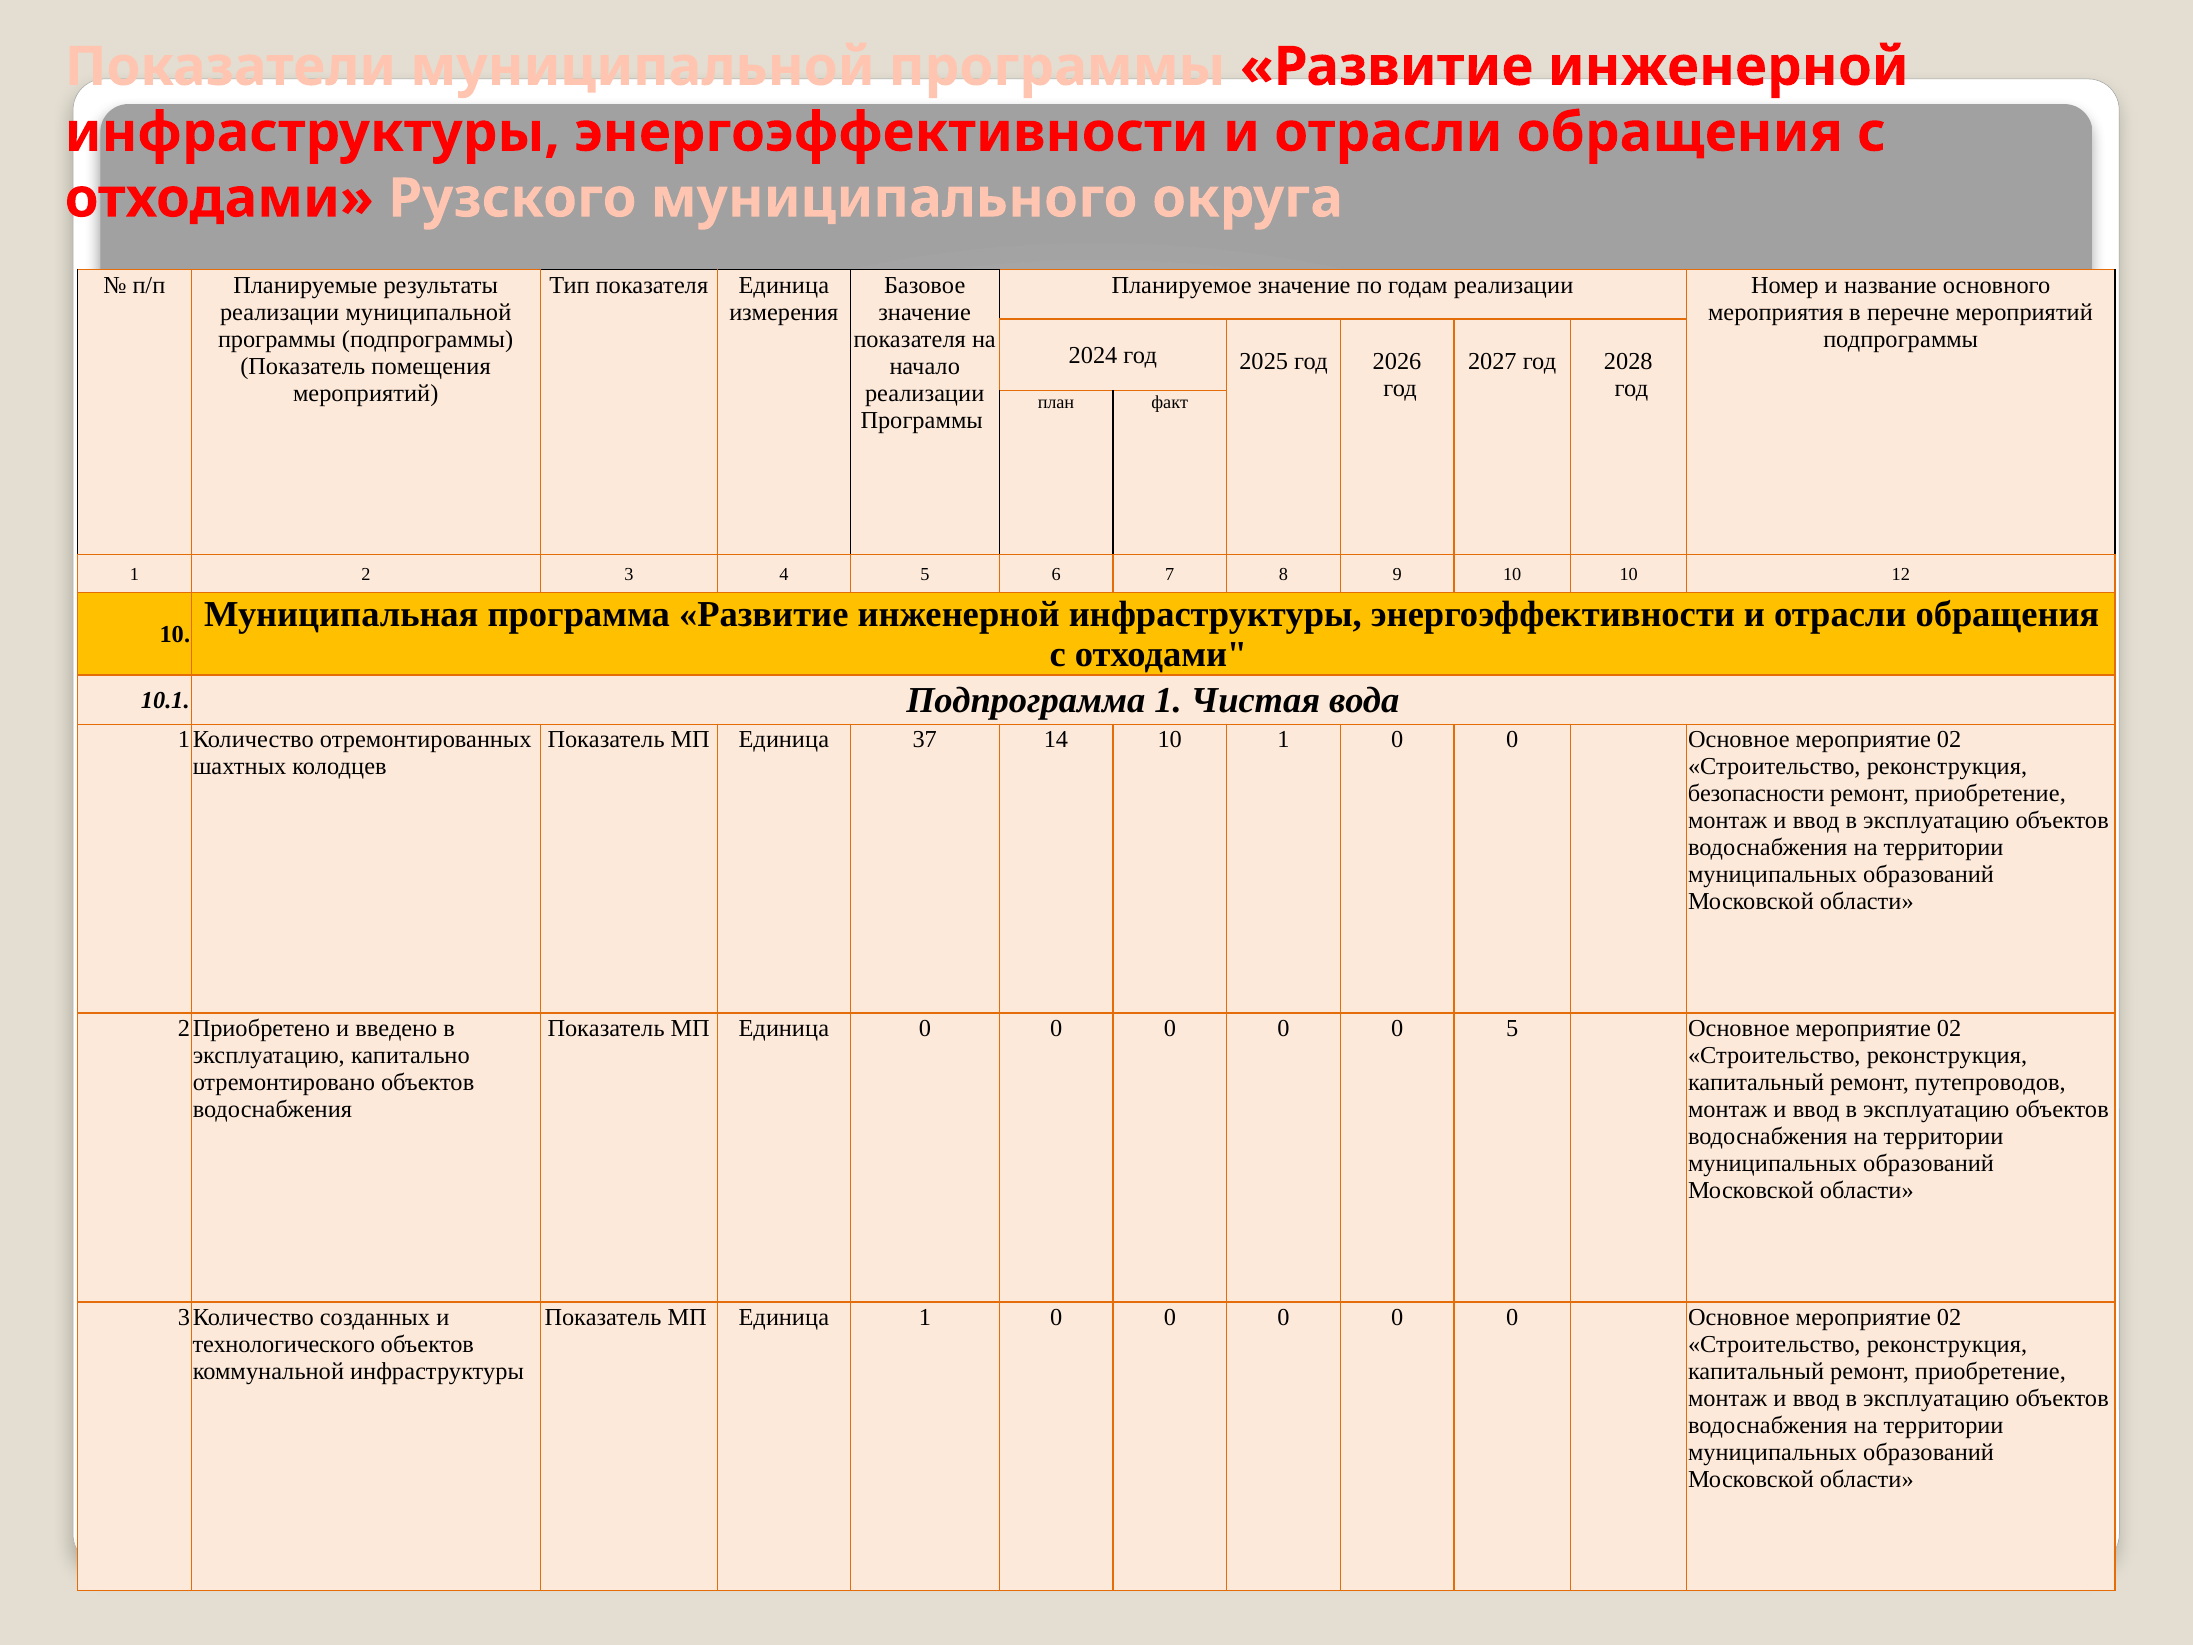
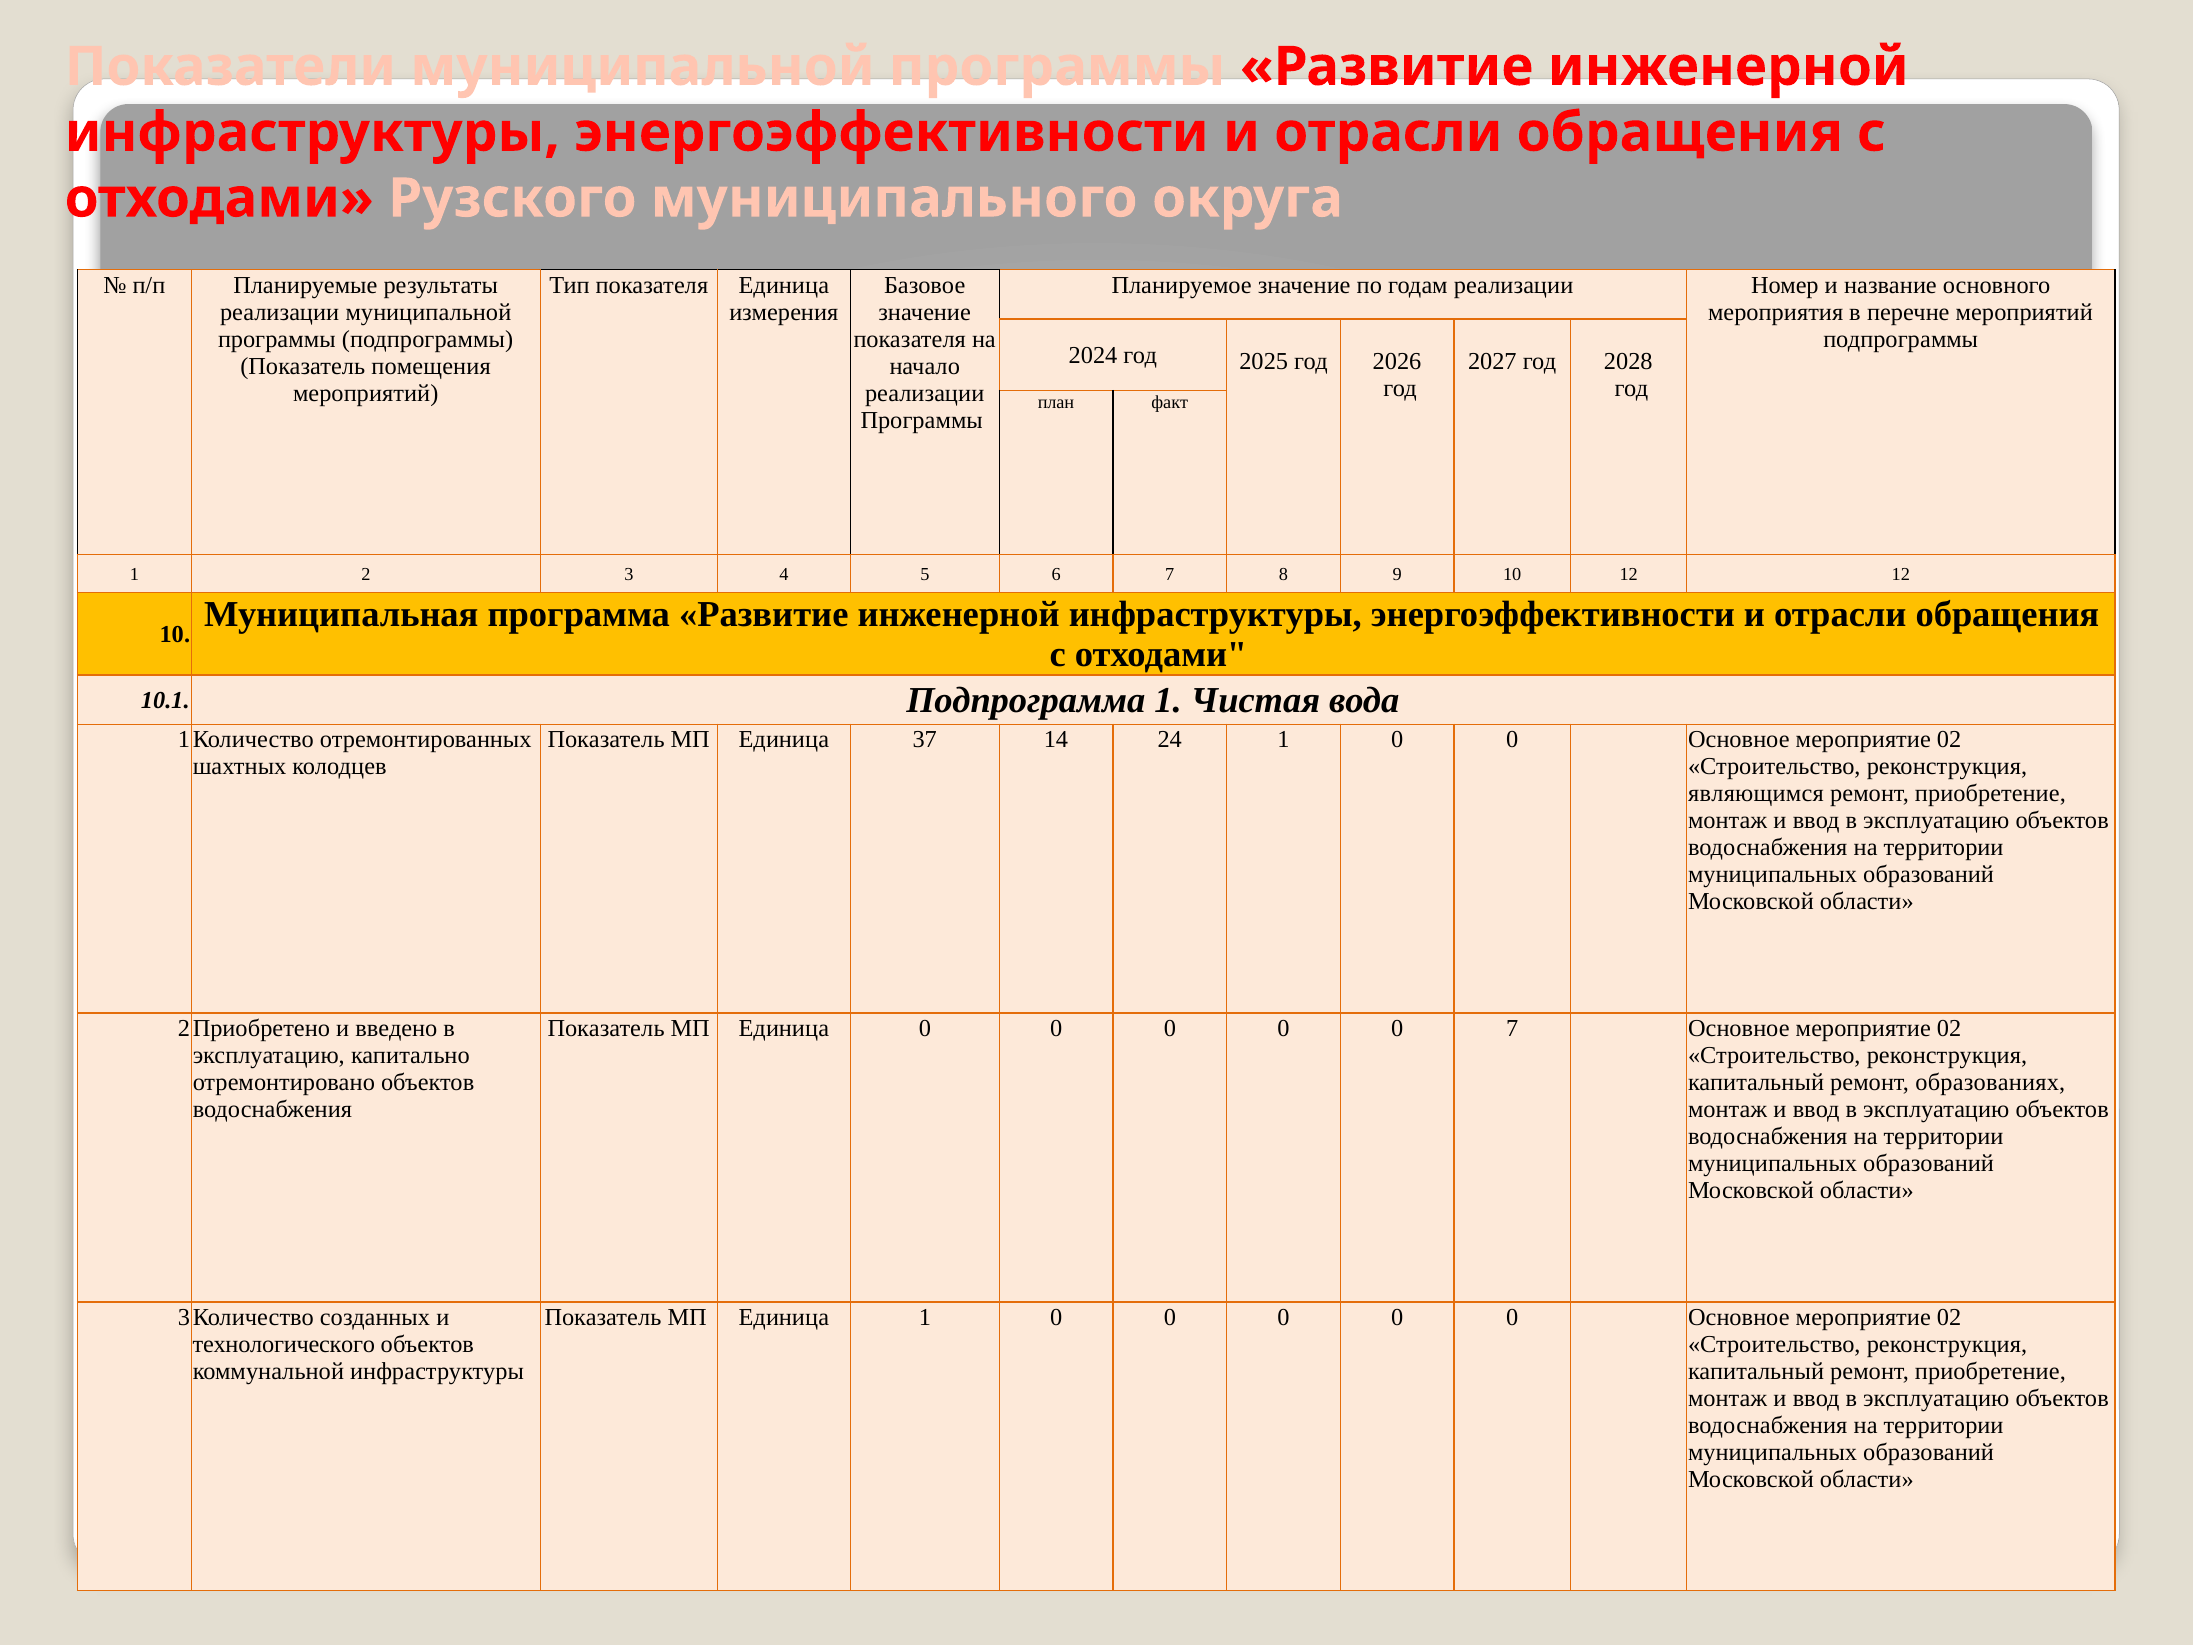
10 10: 10 -> 12
14 10: 10 -> 24
безопасности: безопасности -> являющимся
0 5: 5 -> 7
путепроводов: путепроводов -> образованиях
